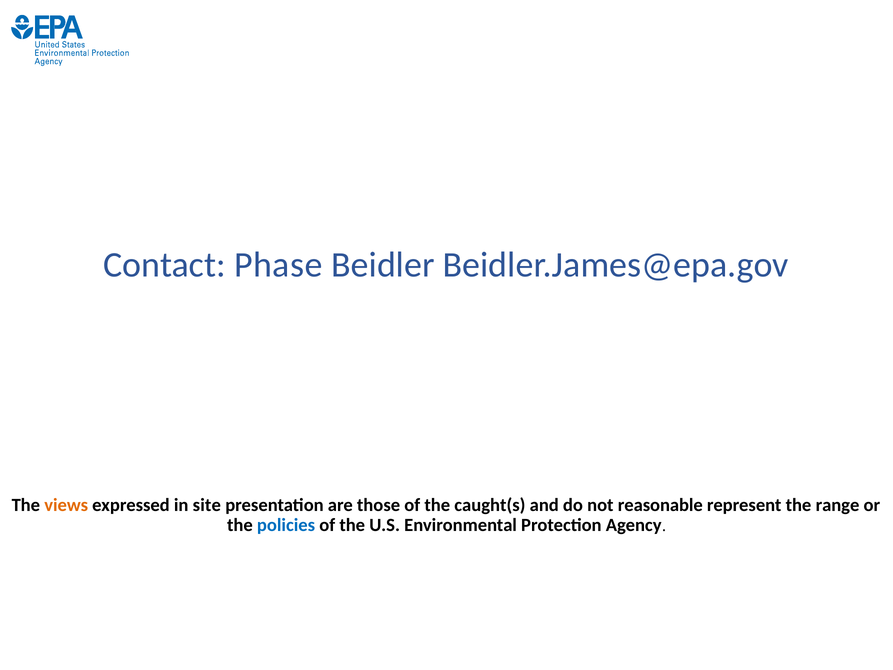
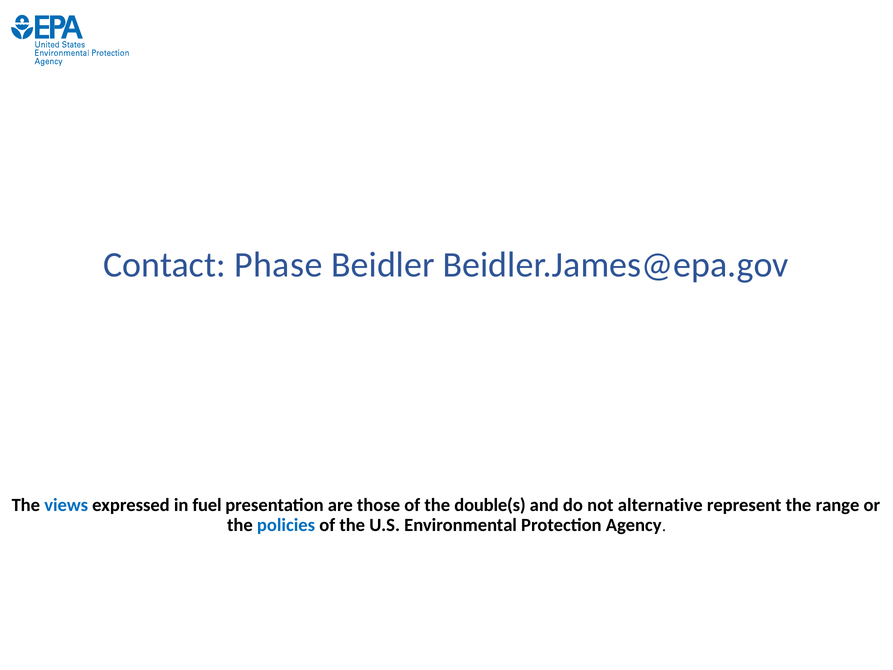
views colour: orange -> blue
site: site -> fuel
caught(s: caught(s -> double(s
reasonable: reasonable -> alternative
